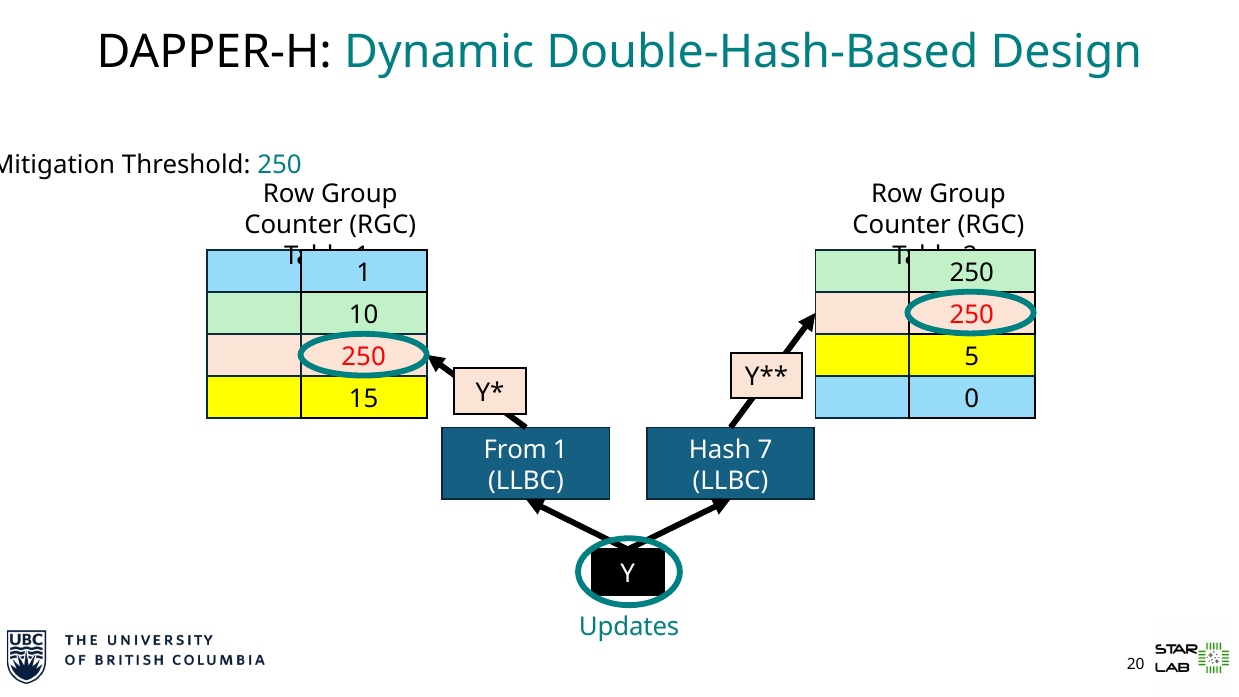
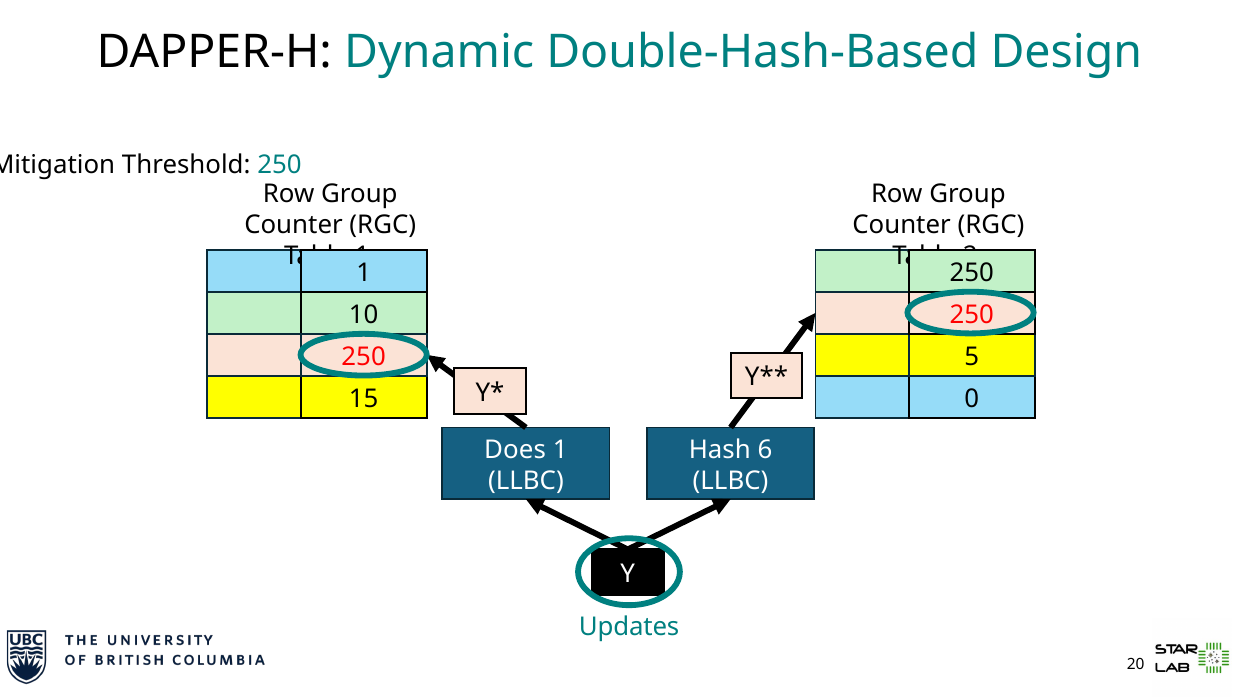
From: From -> Does
7: 7 -> 6
